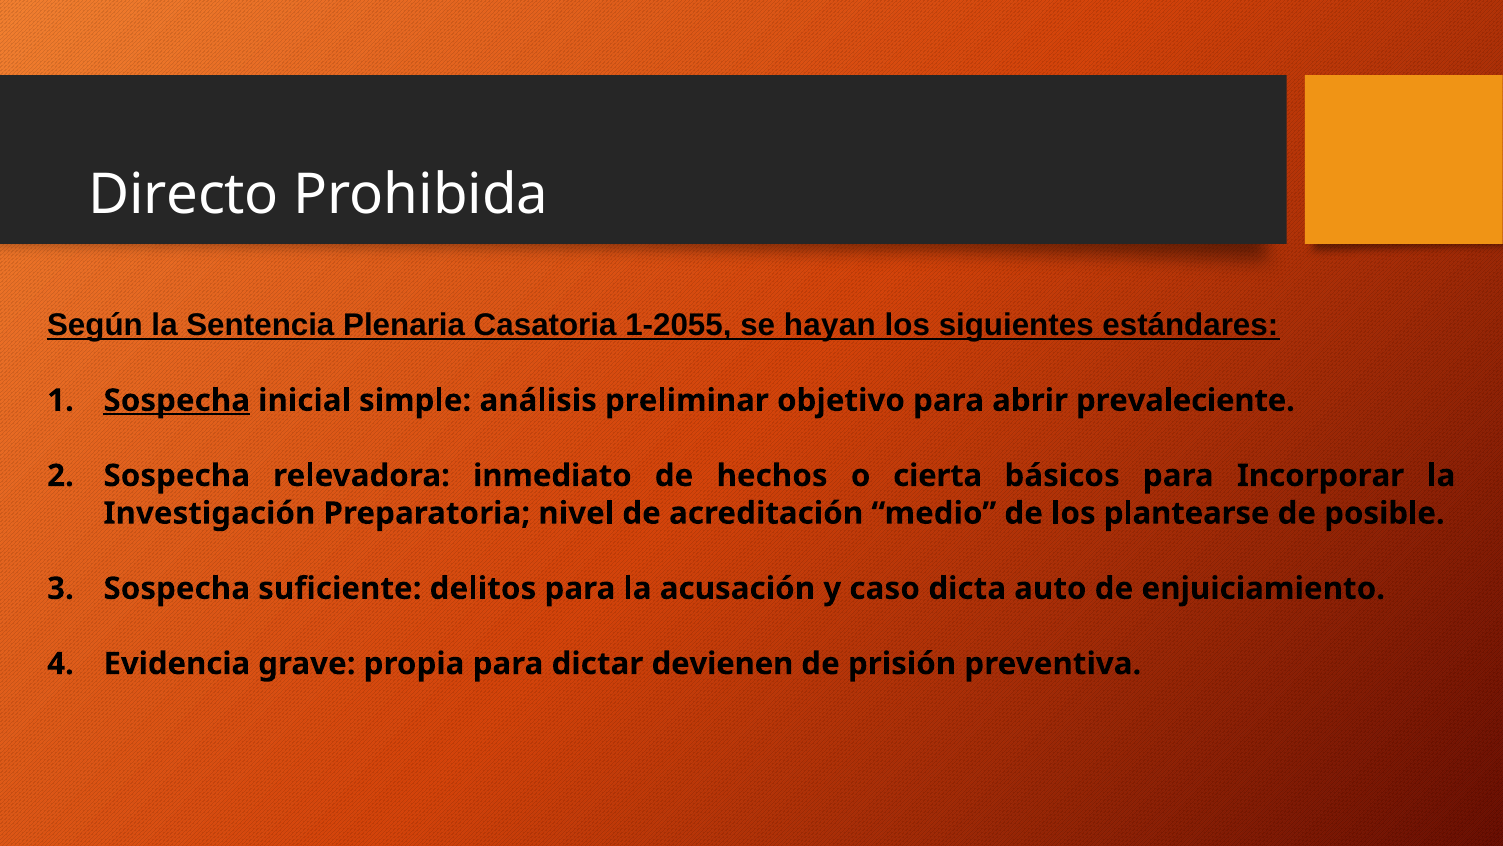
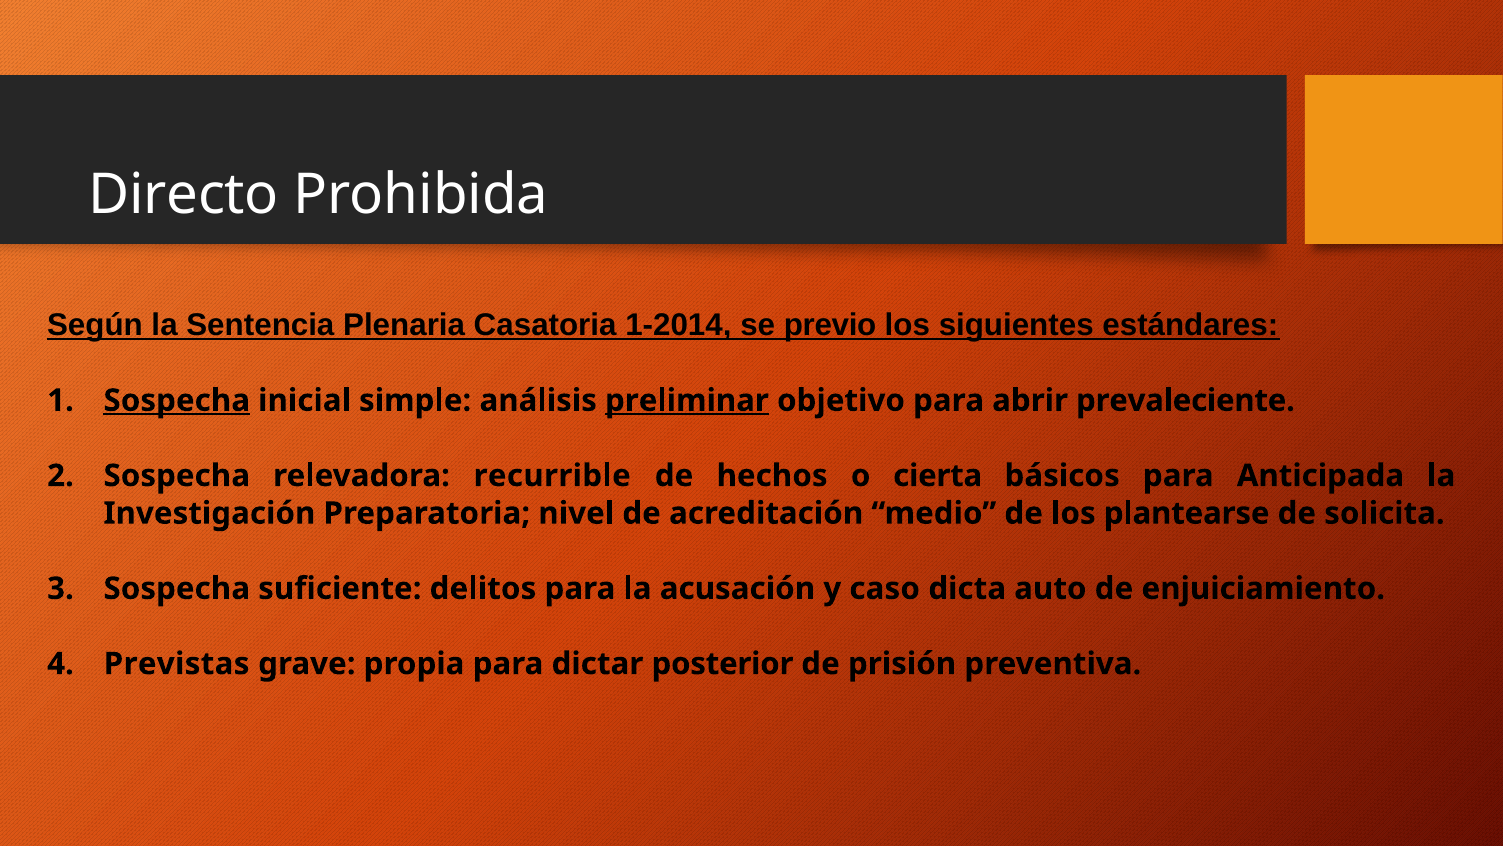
1-2055: 1-2055 -> 1-2014
hayan: hayan -> previo
preliminar underline: none -> present
inmediato: inmediato -> recurrible
Incorporar: Incorporar -> Anticipada
posible: posible -> solicita
Evidencia: Evidencia -> Previstas
devienen: devienen -> posterior
